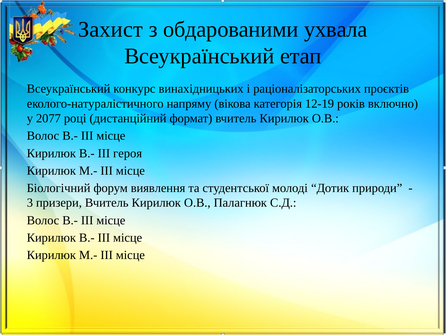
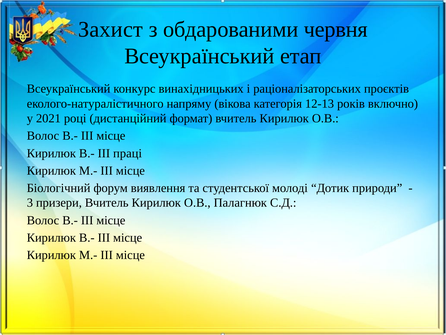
ухвала: ухвала -> червня
12-19: 12-19 -> 12-13
2077: 2077 -> 2021
героя: героя -> праці
